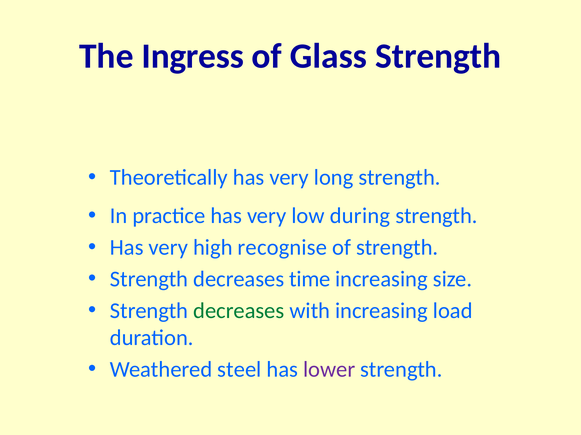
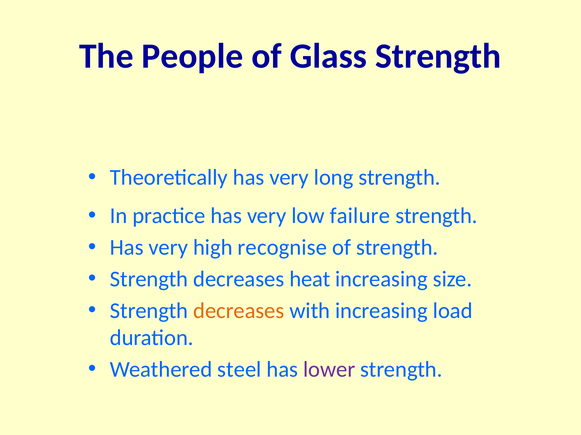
Ingress: Ingress -> People
during: during -> failure
time: time -> heat
decreases at (239, 311) colour: green -> orange
